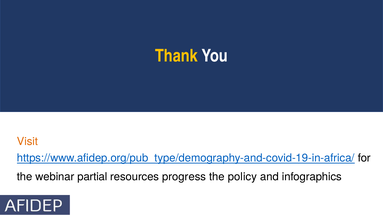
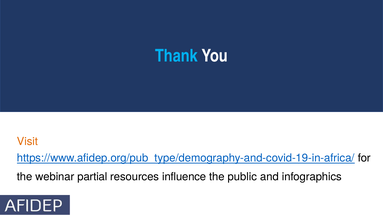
Thank colour: yellow -> light blue
progress: progress -> influence
policy: policy -> public
